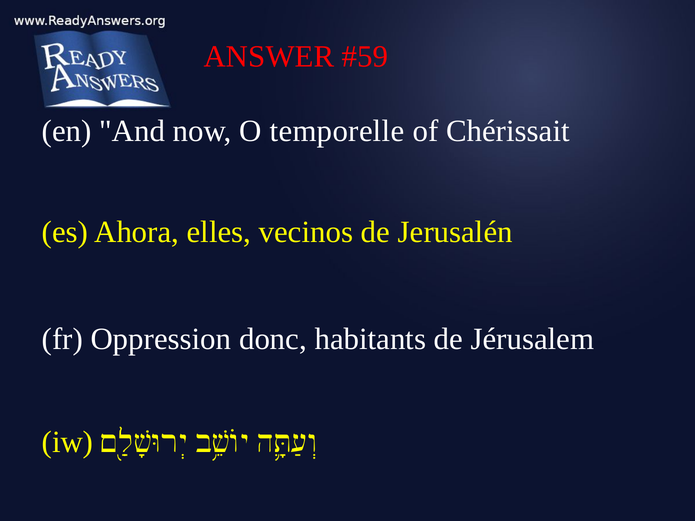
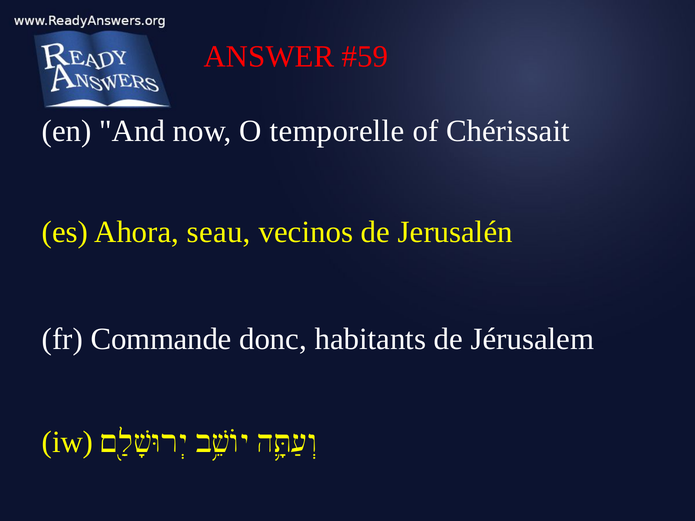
elles: elles -> seau
Oppression: Oppression -> Commande
